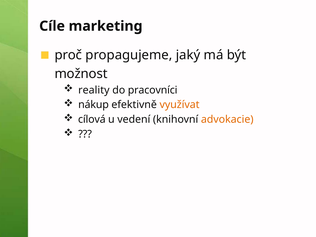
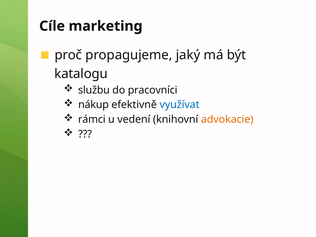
možnost: možnost -> katalogu
reality: reality -> službu
využívat colour: orange -> blue
cílová: cílová -> rámci
